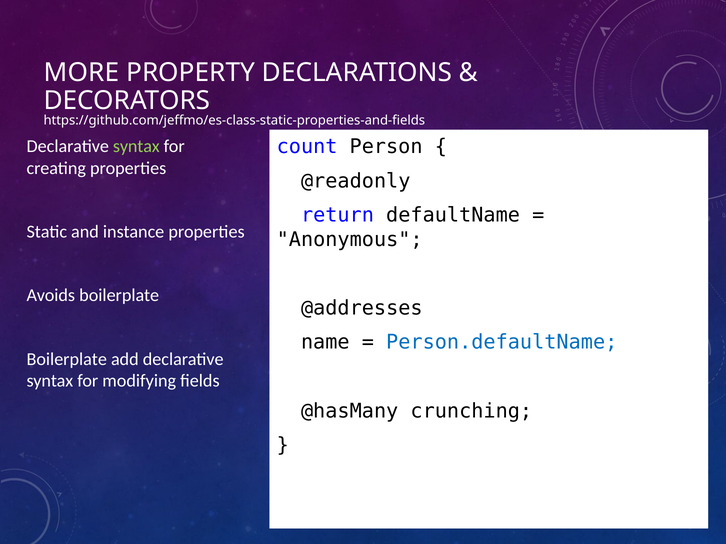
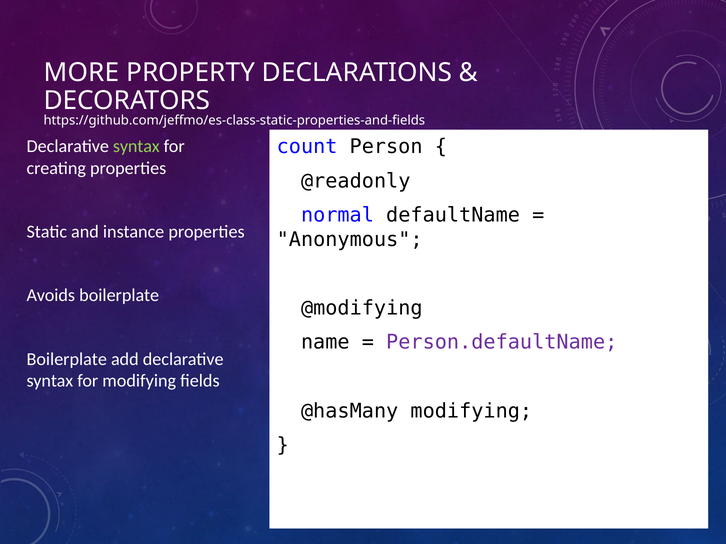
return: return -> normal
@addresses: @addresses -> @modifying
Person.defaultName colour: blue -> purple
@hasMany crunching: crunching -> modifying
